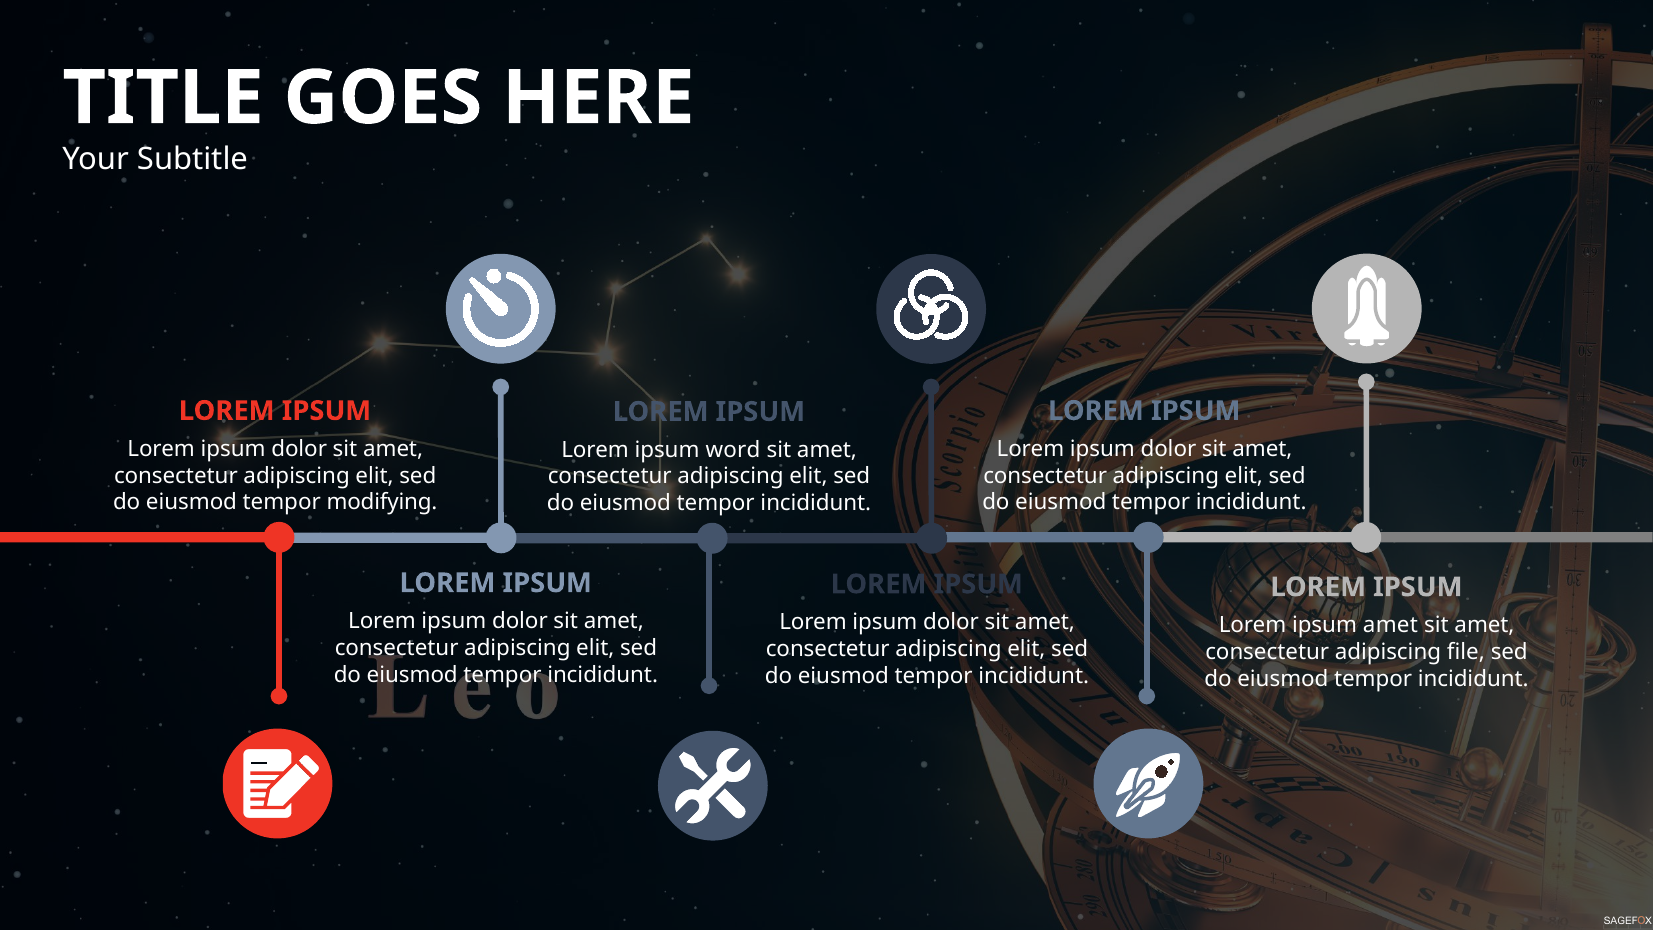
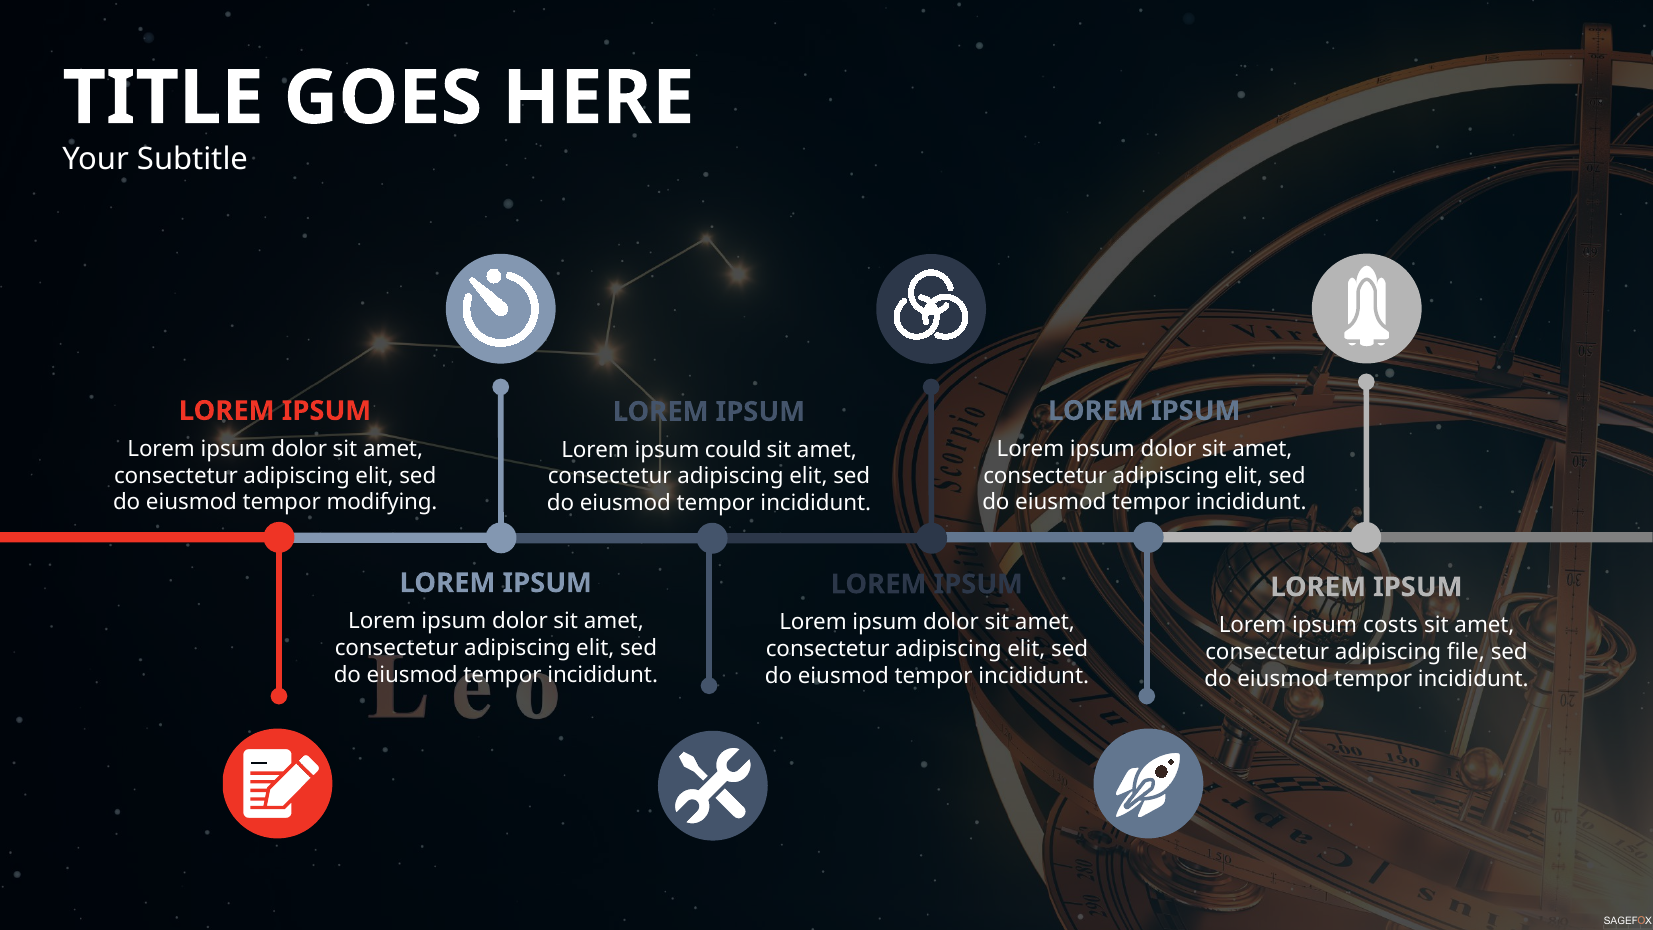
word: word -> could
ipsum amet: amet -> costs
